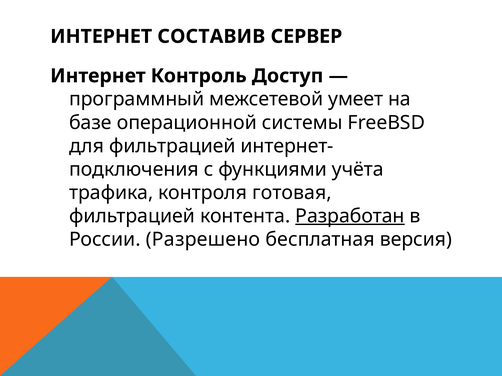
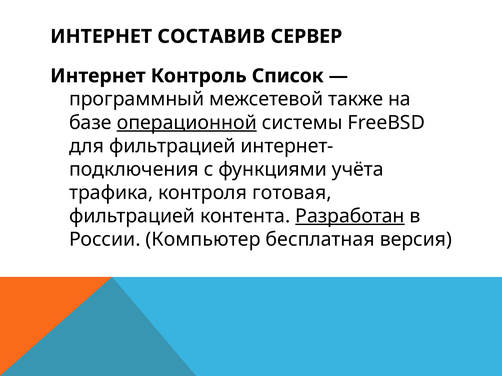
Доступ: Доступ -> Список
умеет: умеет -> также
операционной underline: none -> present
Разрешено: Разрешено -> Компьютер
